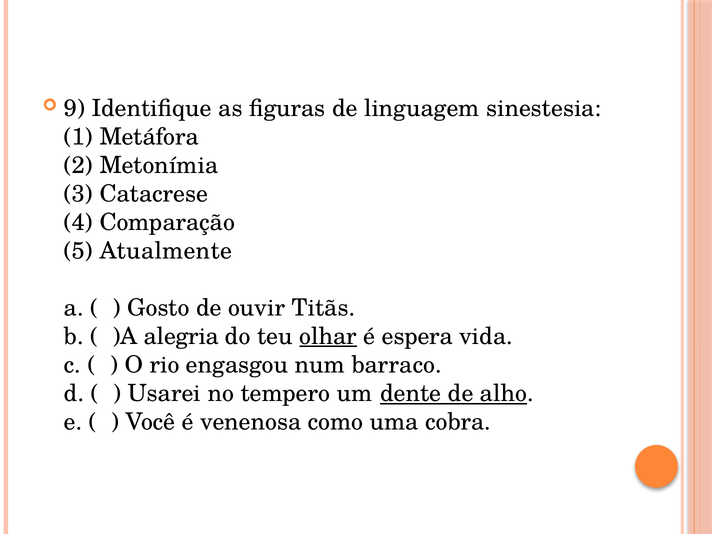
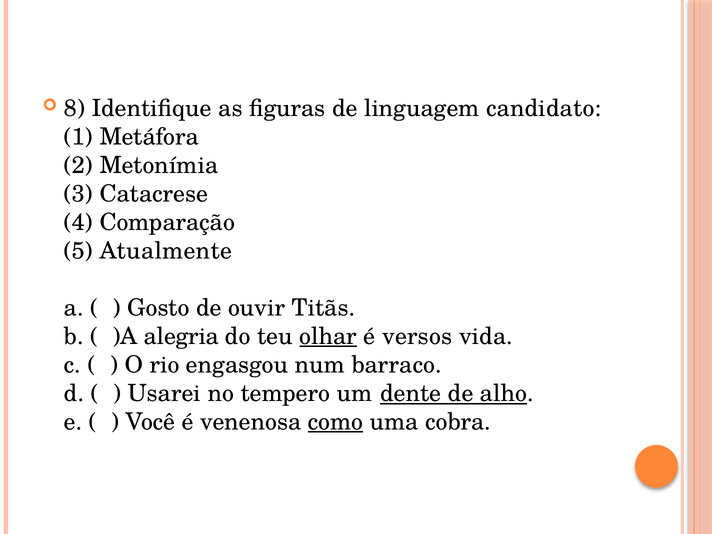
9: 9 -> 8
sinestesia: sinestesia -> candidato
espera: espera -> versos
como underline: none -> present
